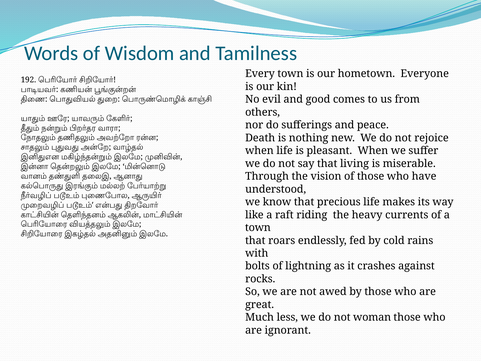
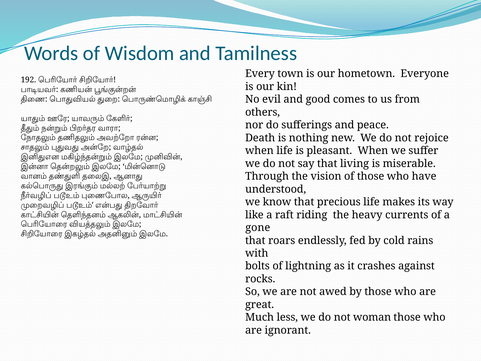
town at (258, 227): town -> gone
